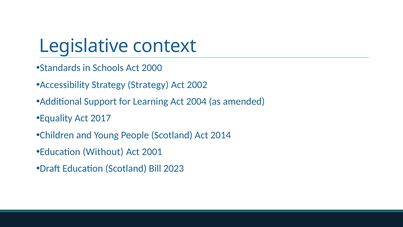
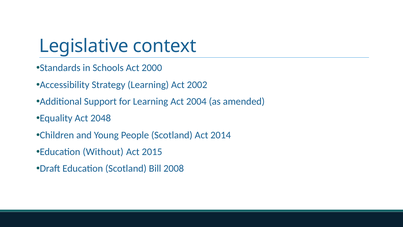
Strategy Strategy: Strategy -> Learning
2017: 2017 -> 2048
2001: 2001 -> 2015
2023: 2023 -> 2008
